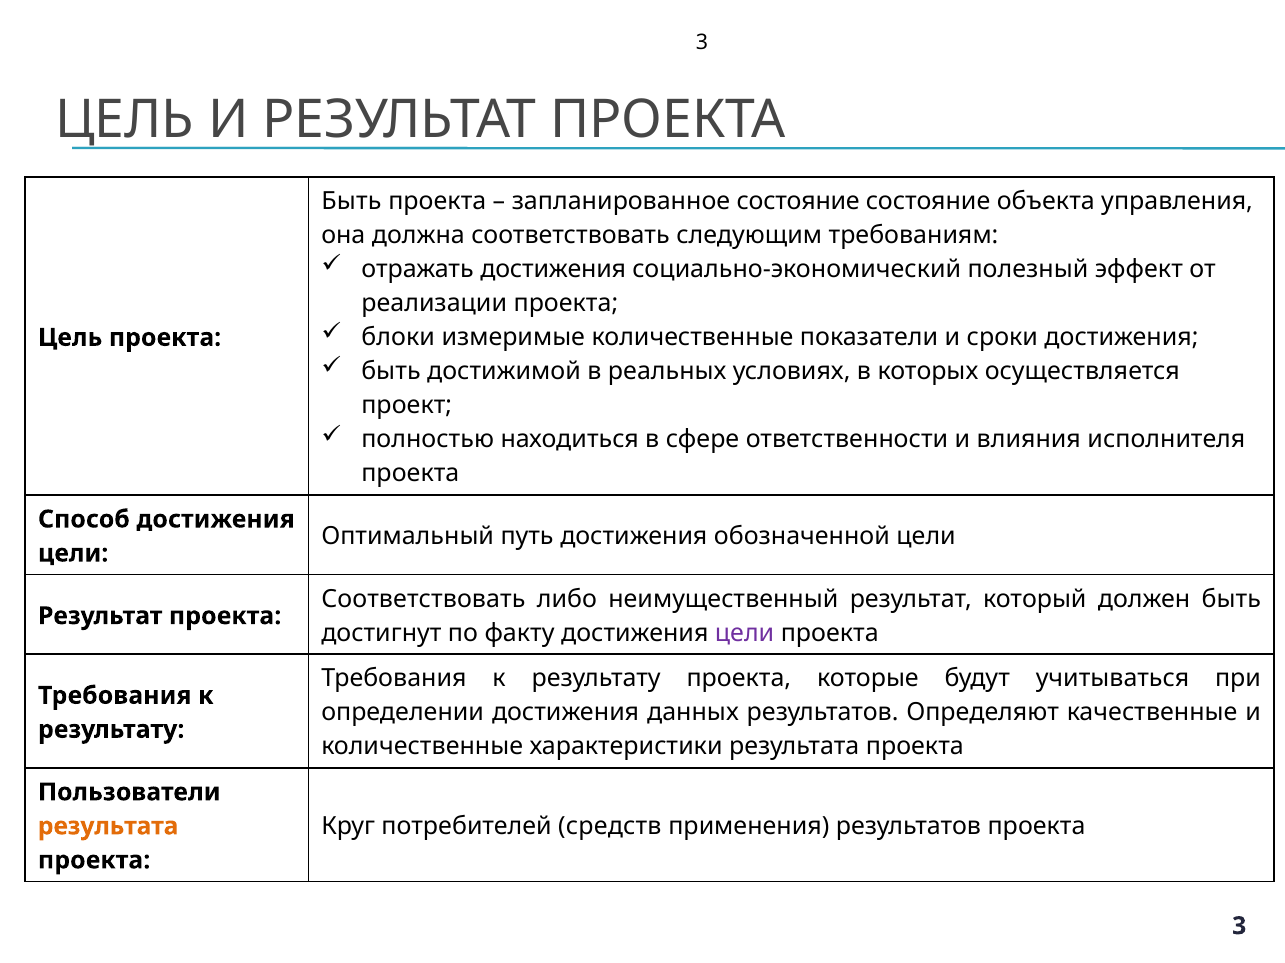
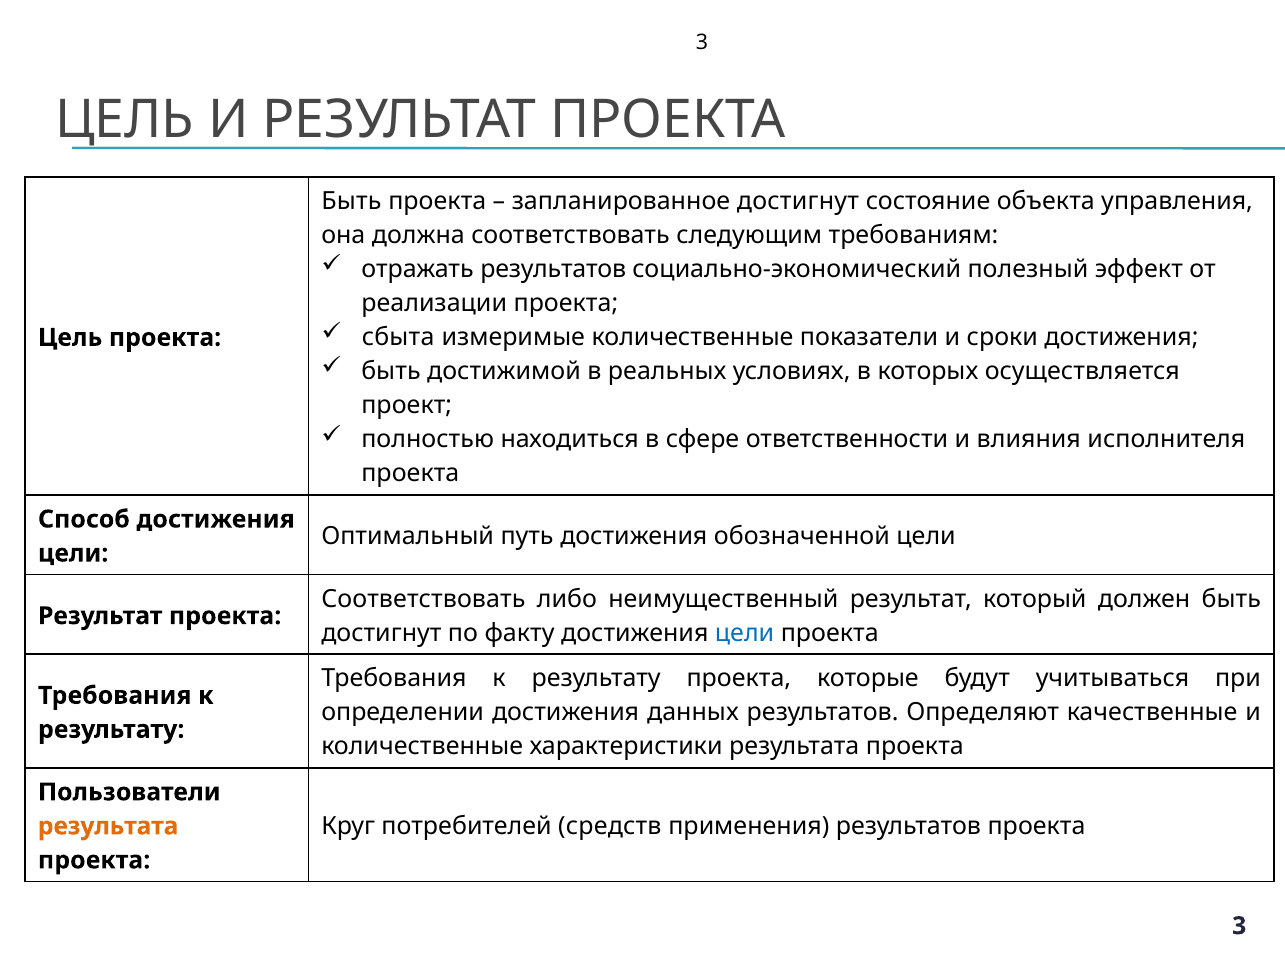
запланированное состояние: состояние -> достигнут
отражать достижения: достижения -> результатов
блоки: блоки -> сбыта
цели at (745, 633) colour: purple -> blue
